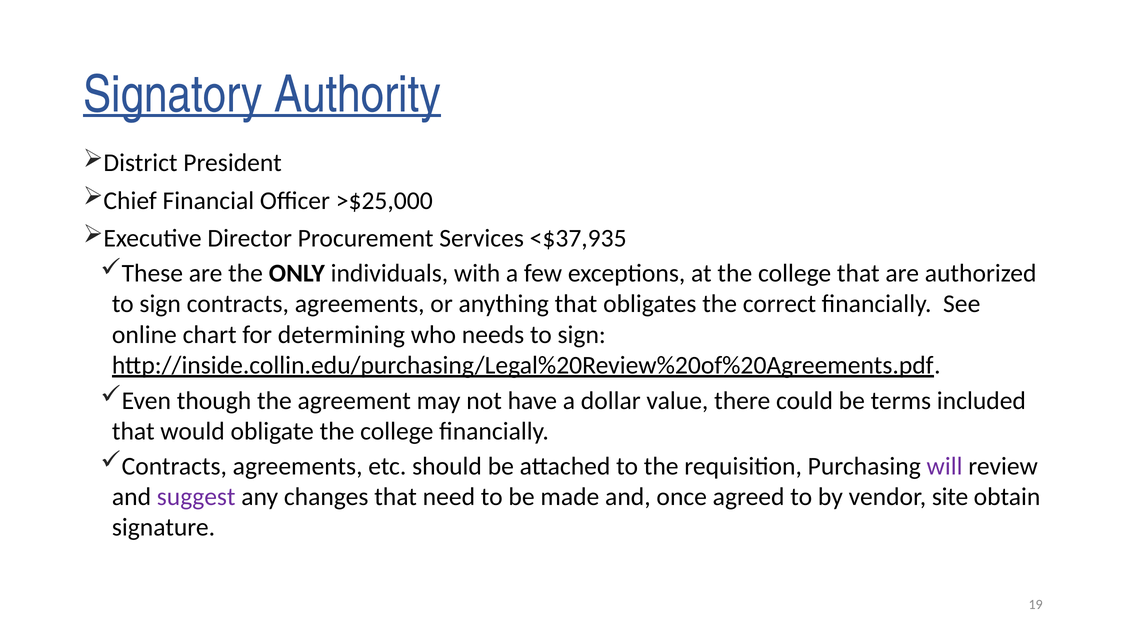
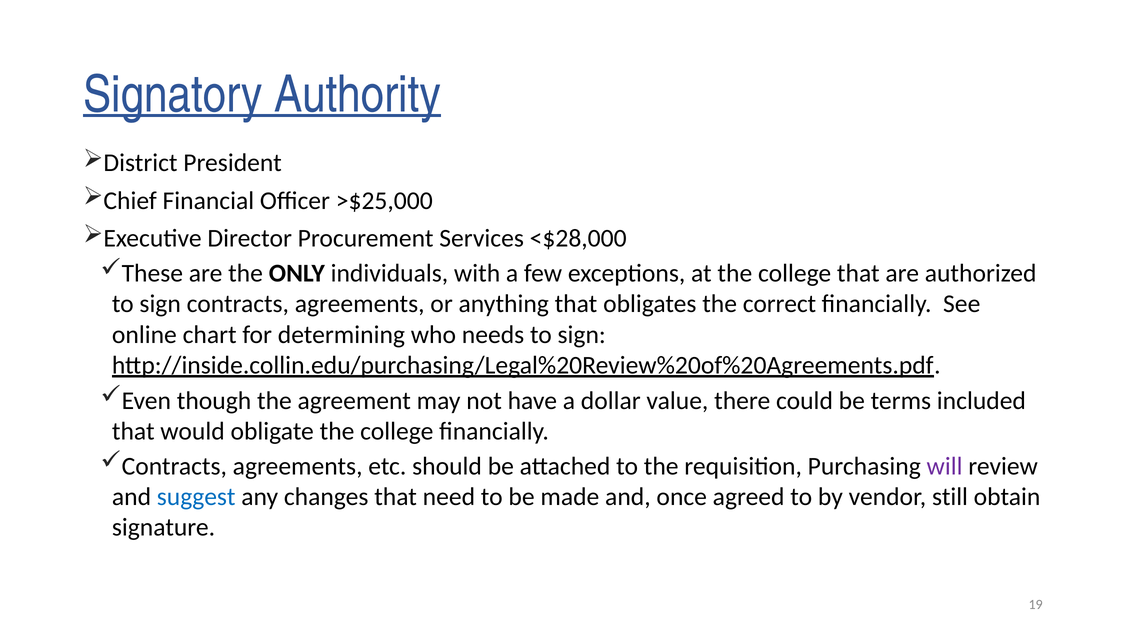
<$37,935: <$37,935 -> <$28,000
suggest colour: purple -> blue
site: site -> still
